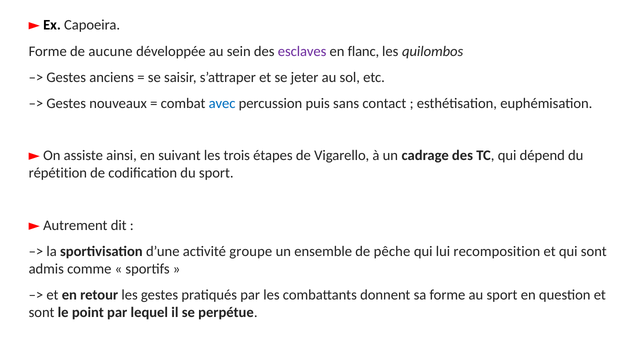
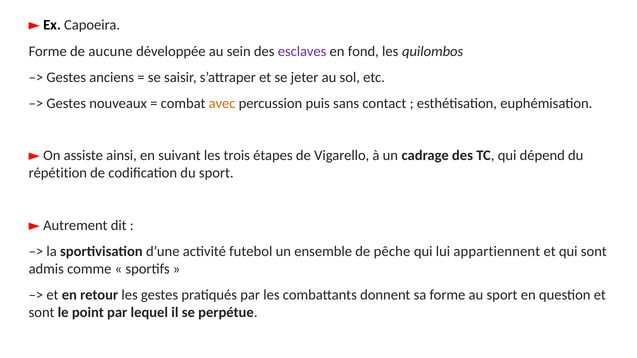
flanc: flanc -> fond
avec colour: blue -> orange
groupe: groupe -> futebol
recomposition: recomposition -> appartiennent
